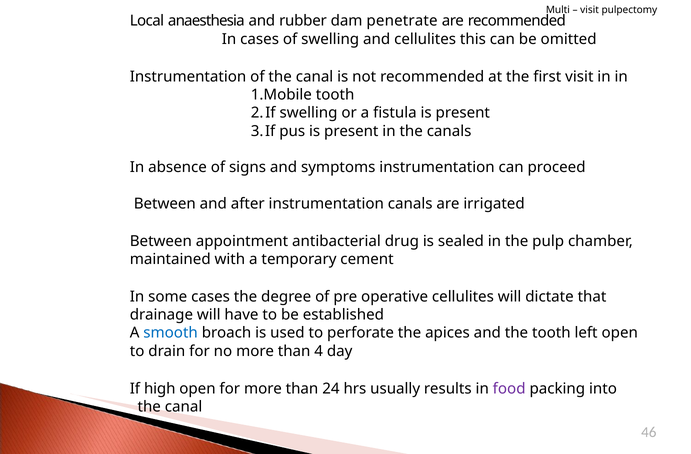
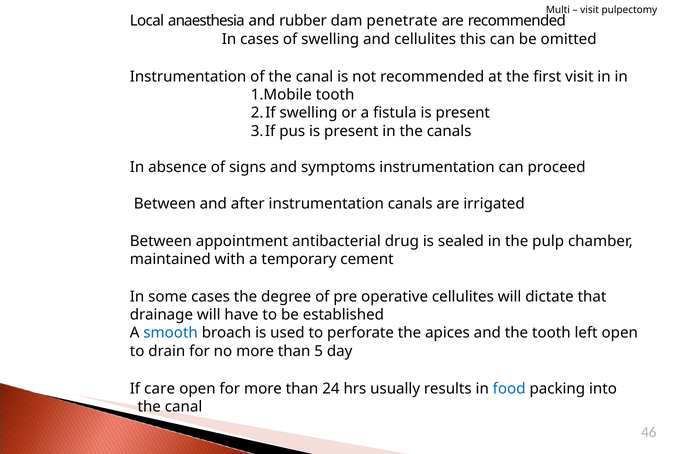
4: 4 -> 5
high: high -> care
food colour: purple -> blue
